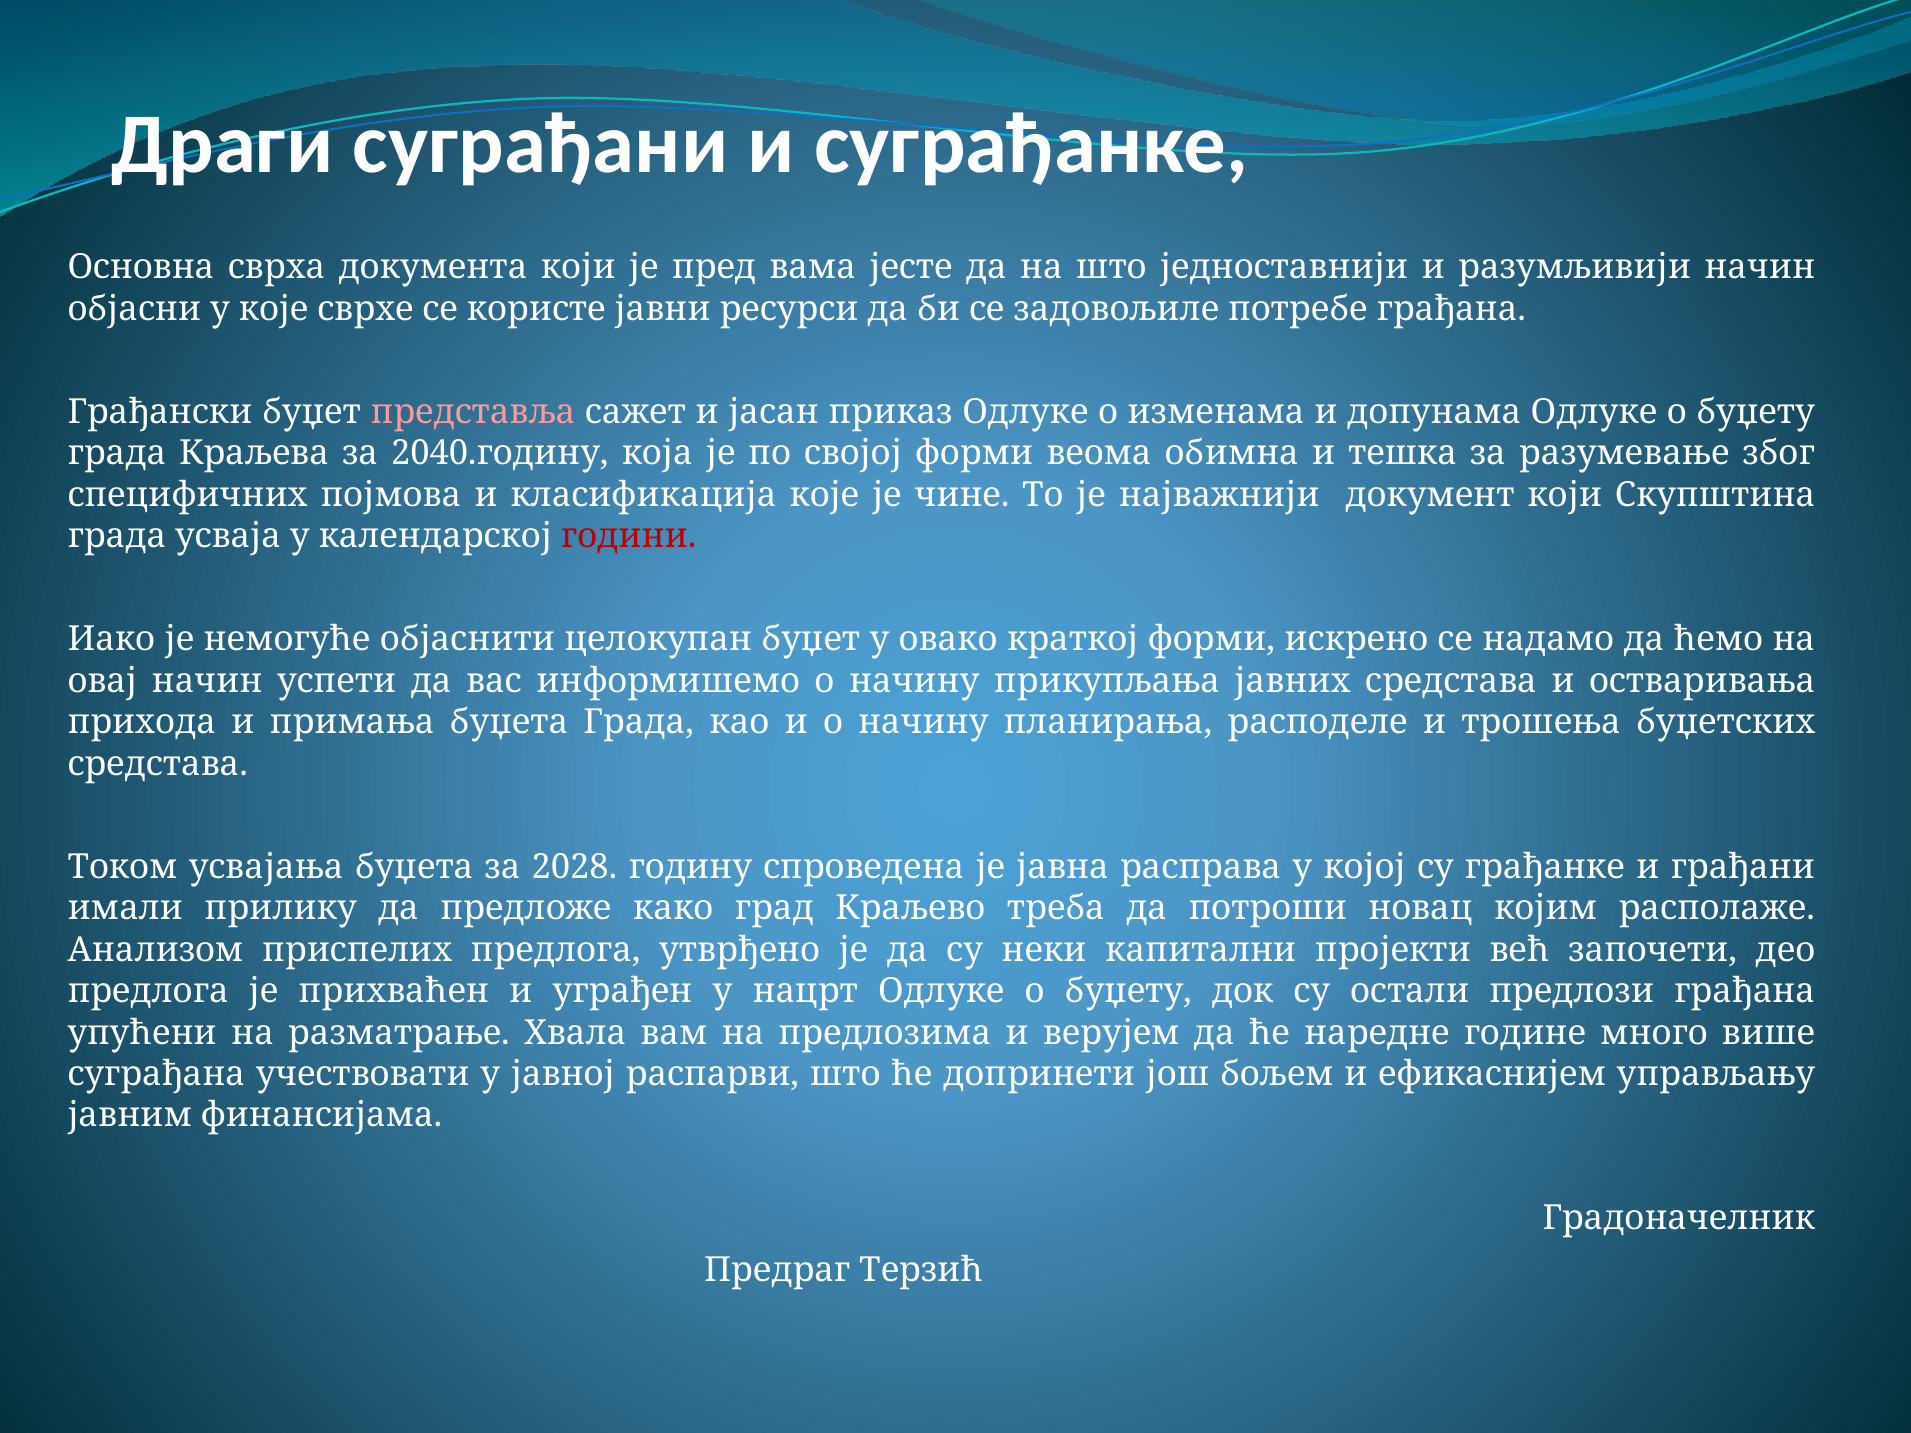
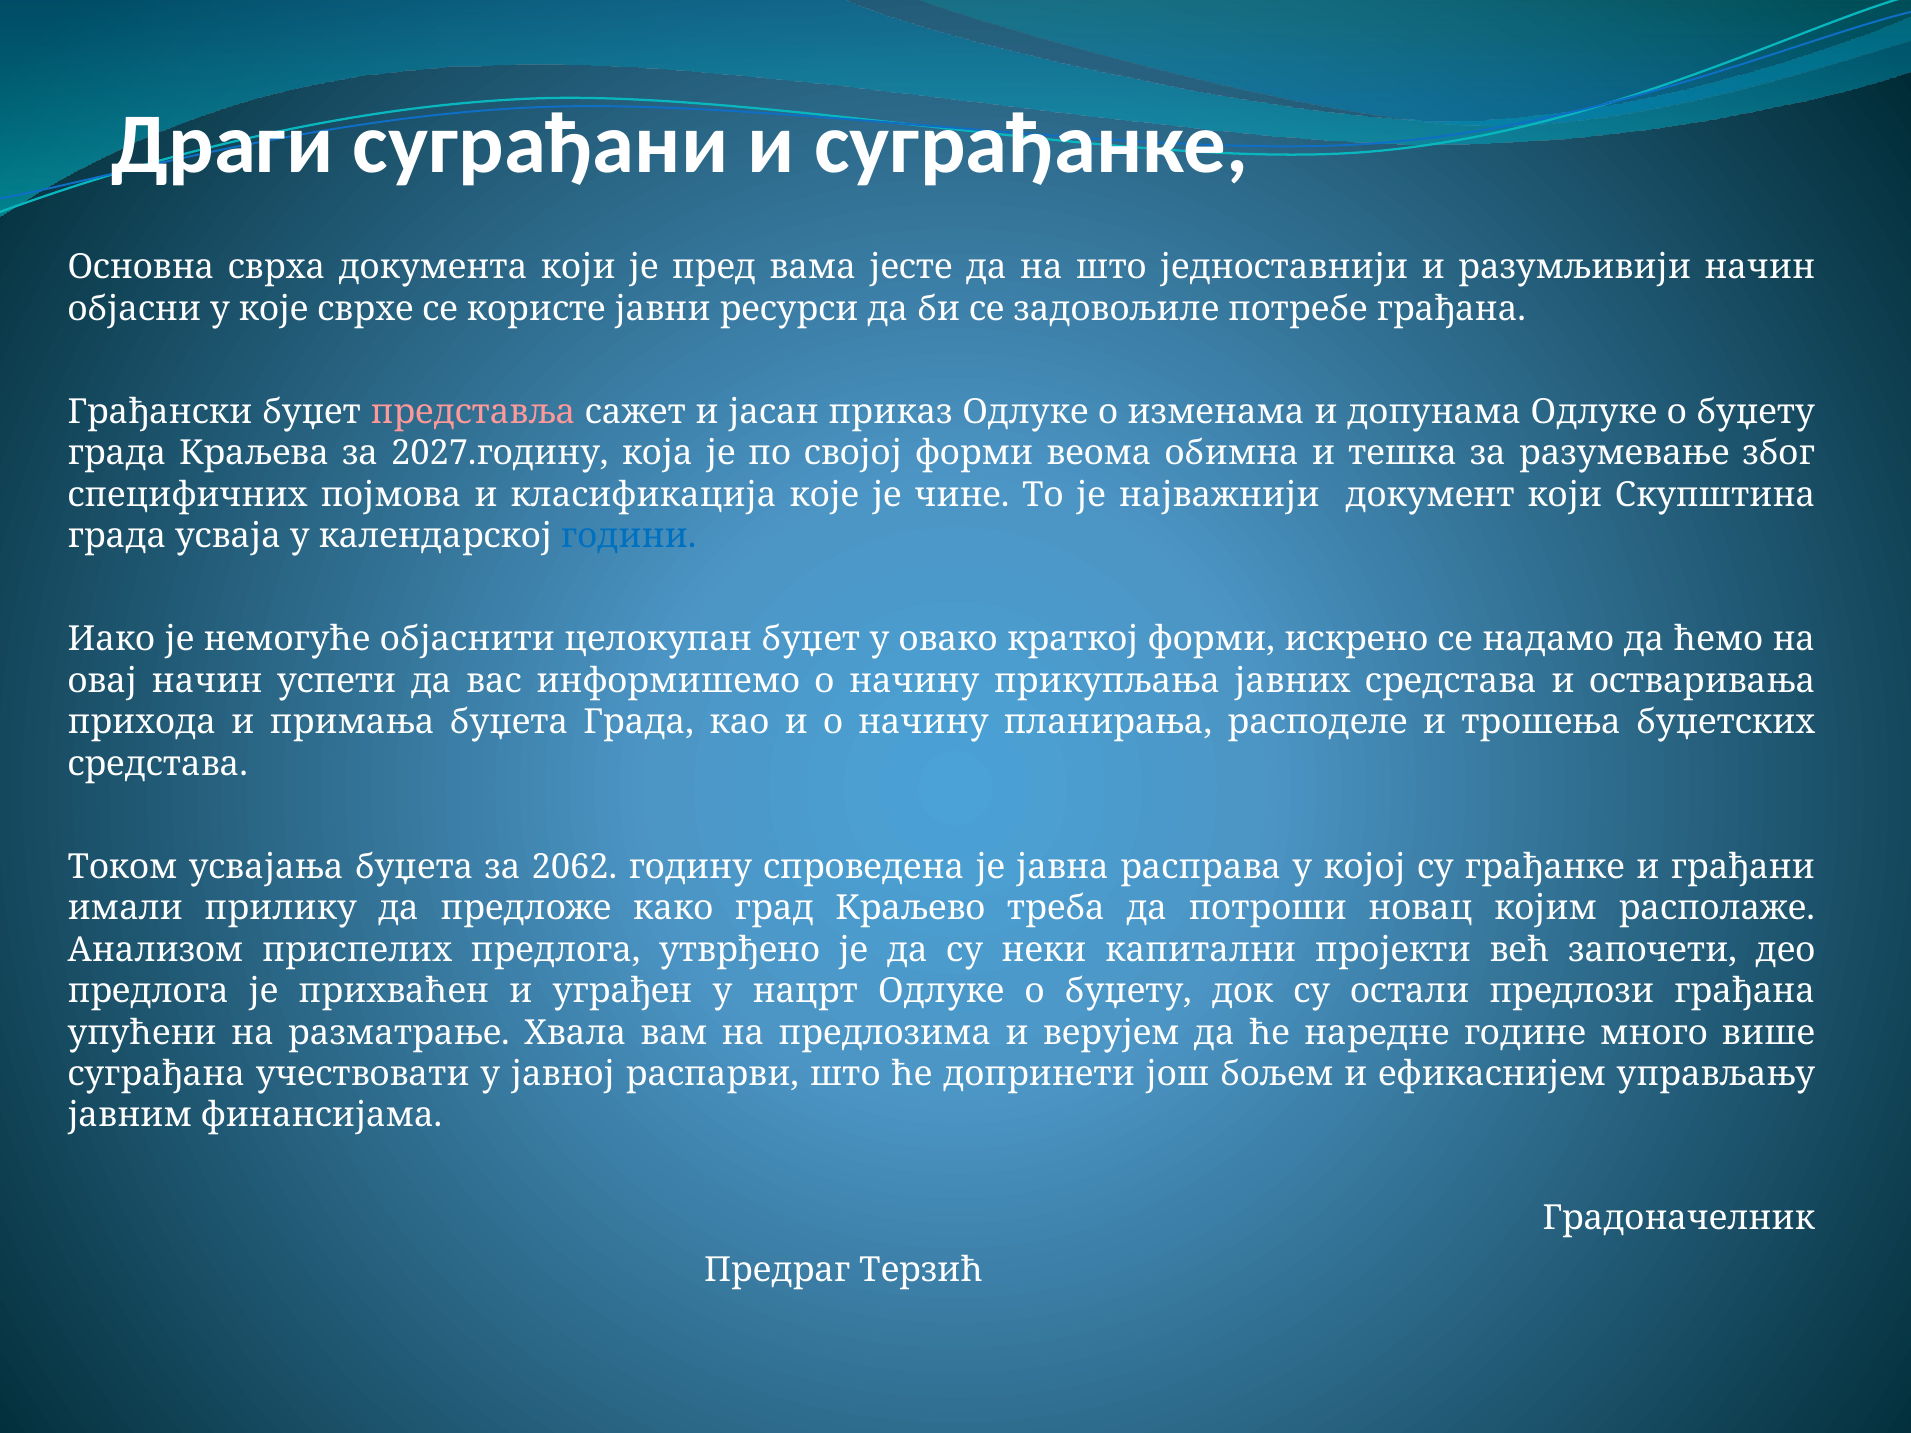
2040.годину: 2040.годину -> 2027.годину
години colour: red -> blue
2028: 2028 -> 2062
